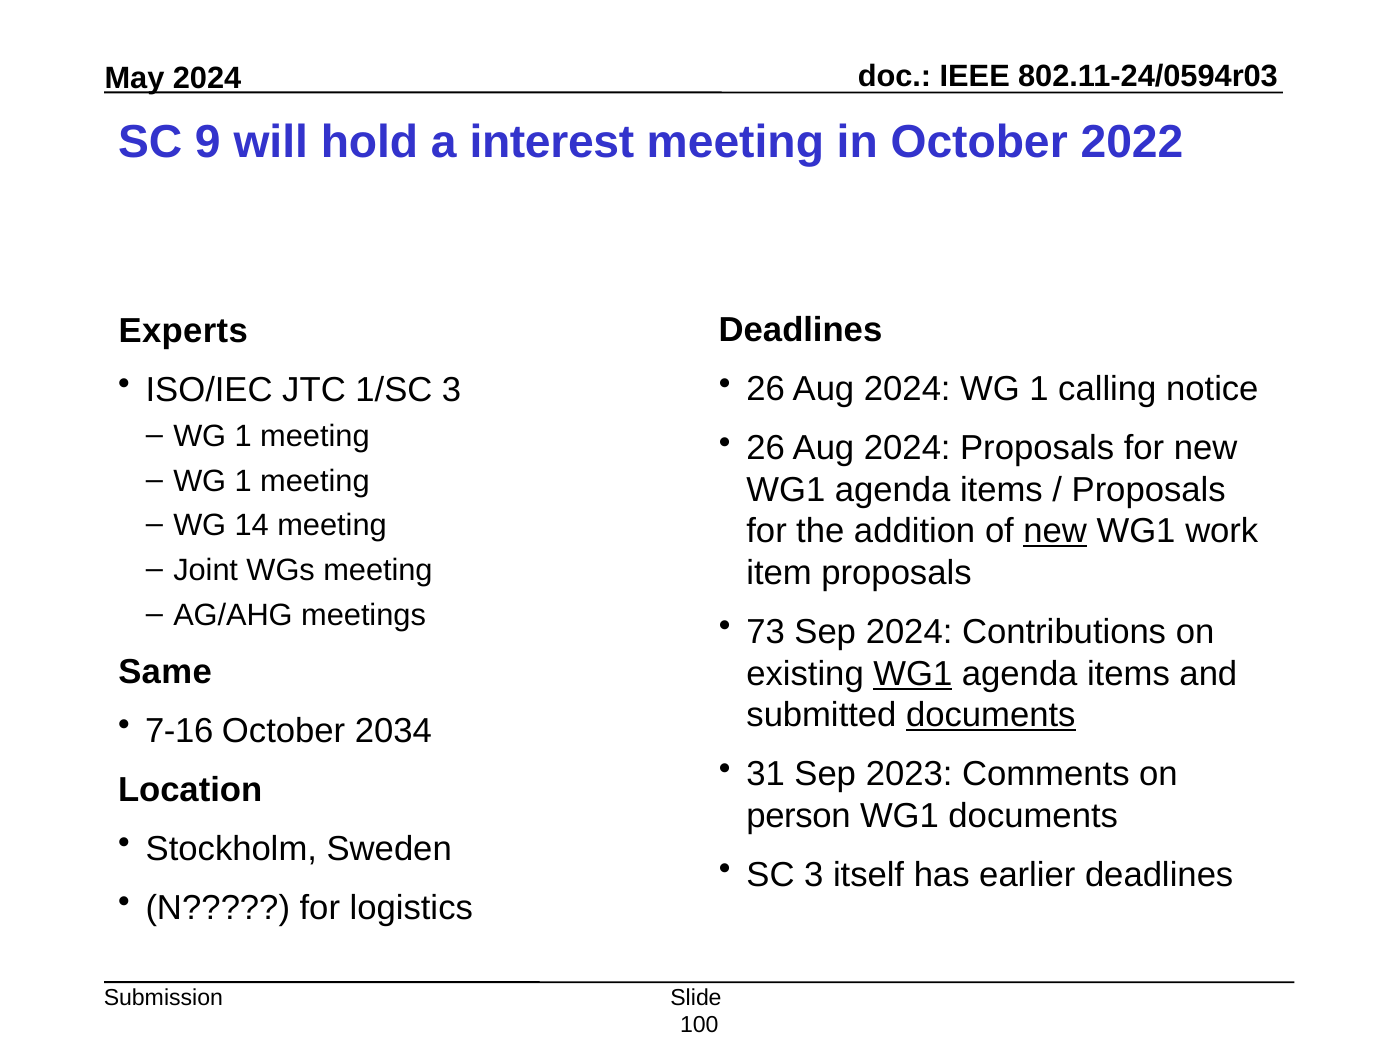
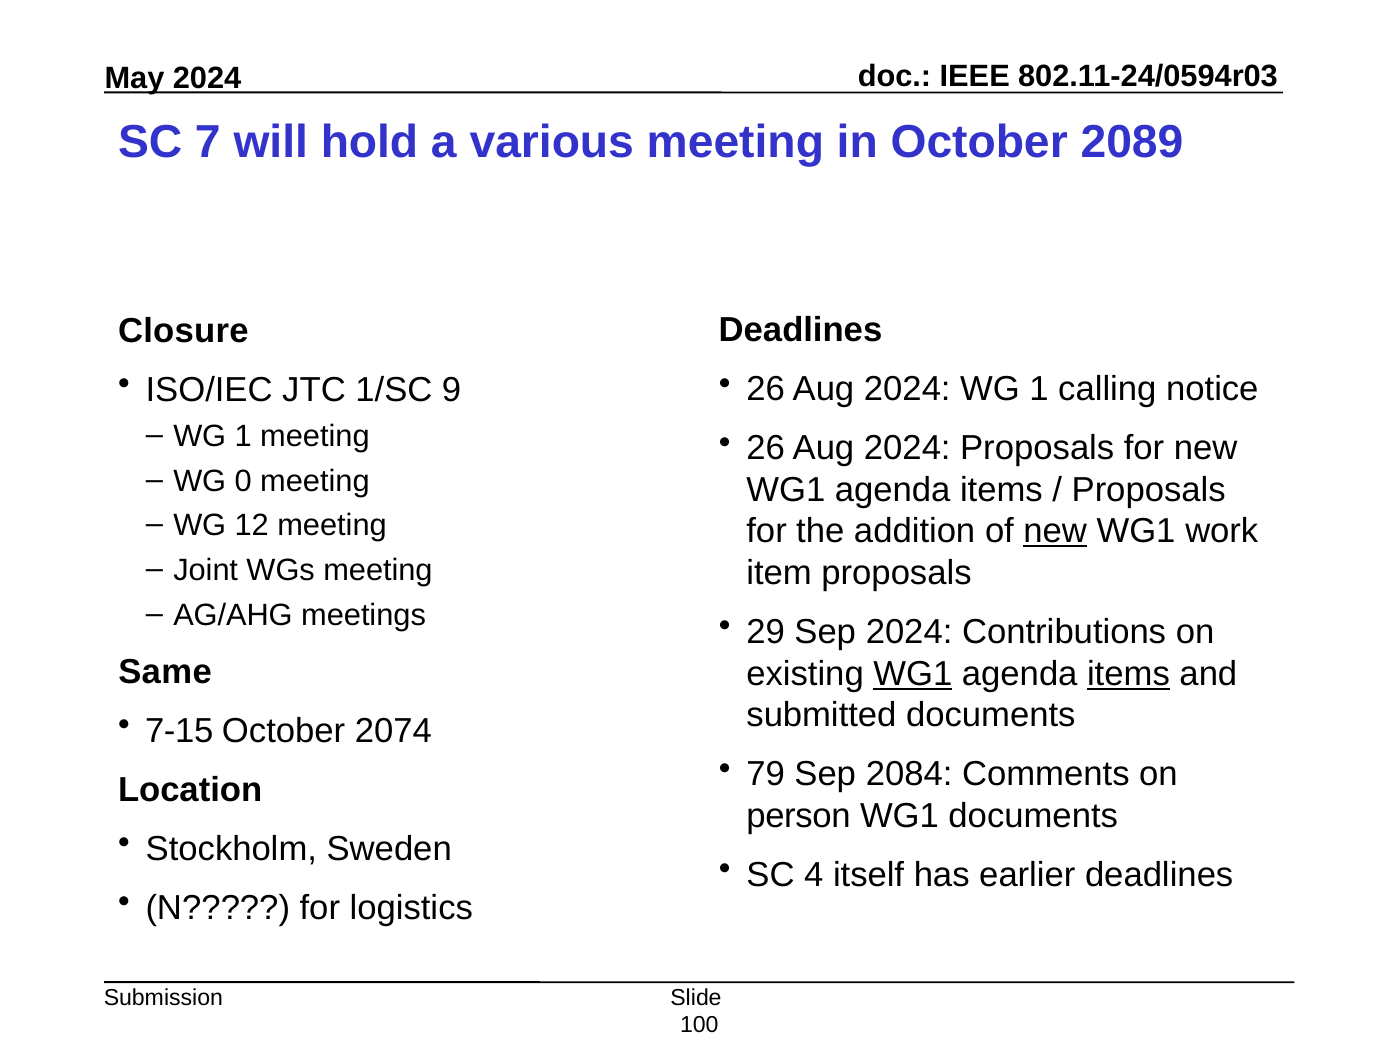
9: 9 -> 7
interest: interest -> various
2022: 2022 -> 2089
Experts: Experts -> Closure
1/SC 3: 3 -> 9
1 at (243, 481): 1 -> 0
14: 14 -> 12
73: 73 -> 29
items at (1128, 674) underline: none -> present
documents at (991, 715) underline: present -> none
7-16: 7-16 -> 7-15
2034: 2034 -> 2074
31: 31 -> 79
2023: 2023 -> 2084
SC 3: 3 -> 4
